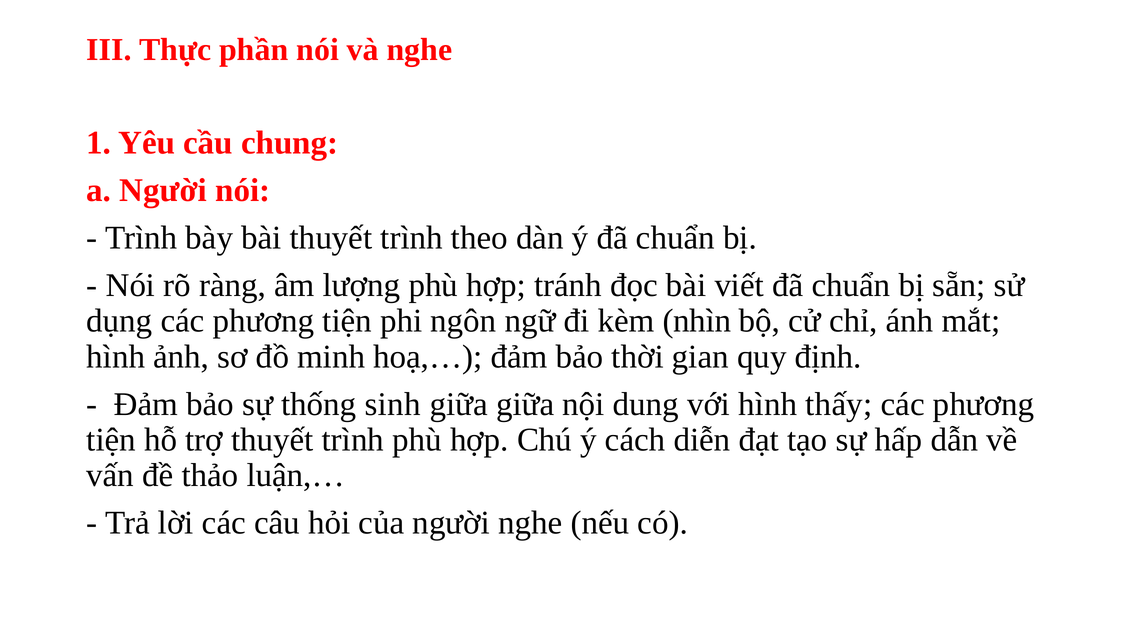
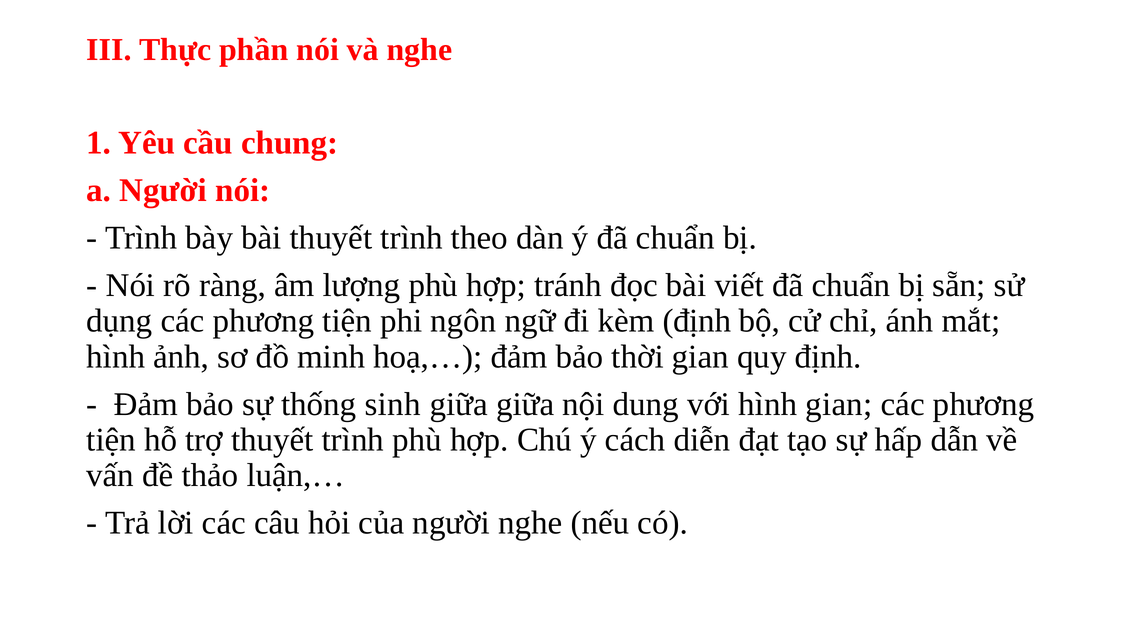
kèm nhìn: nhìn -> định
hình thấy: thấy -> gian
